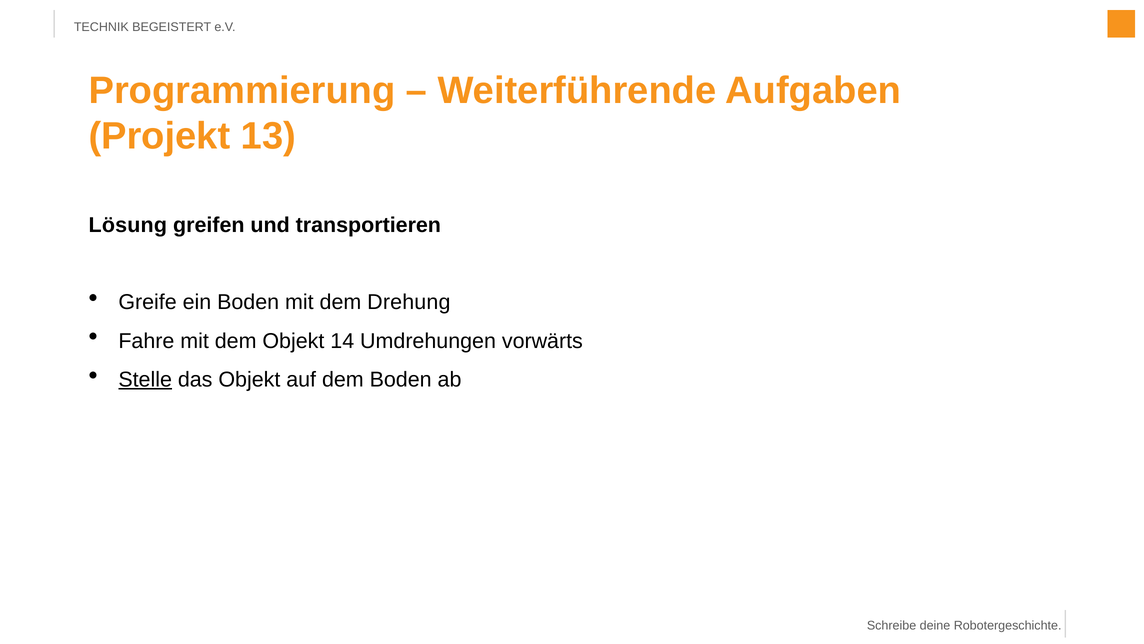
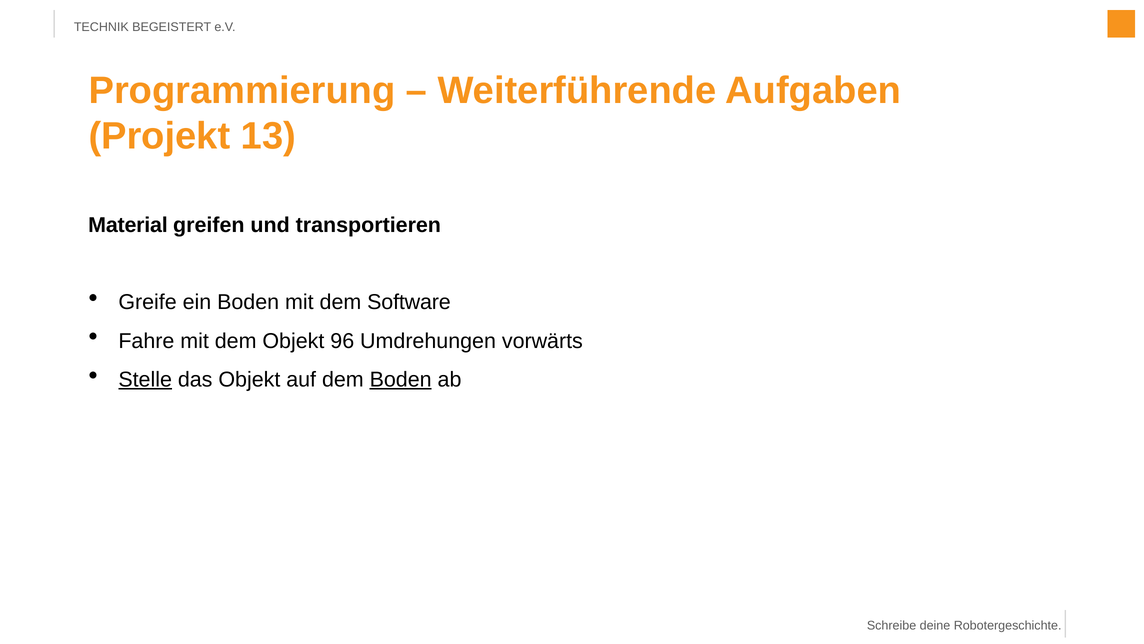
Lösung: Lösung -> Material
Drehung: Drehung -> Software
14: 14 -> 96
Boden at (401, 379) underline: none -> present
